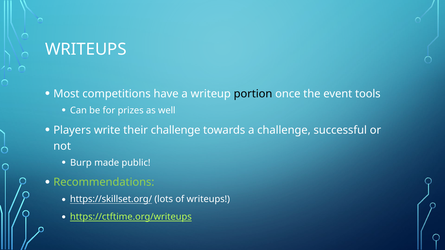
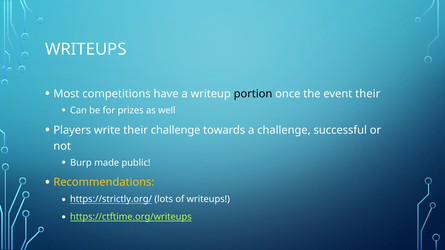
event tools: tools -> their
Recommendations colour: light green -> yellow
https://skillset.org/: https://skillset.org/ -> https://strictly.org/
